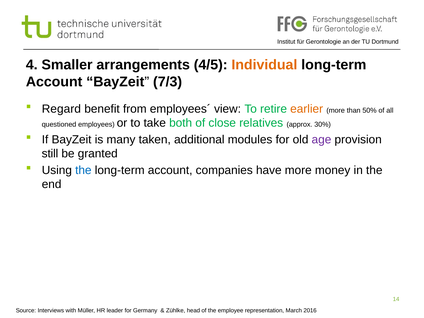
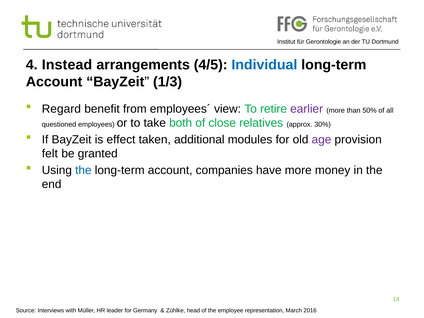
Smaller: Smaller -> Instead
Individual colour: orange -> blue
7/3: 7/3 -> 1/3
earlier colour: orange -> purple
many: many -> effect
still: still -> felt
